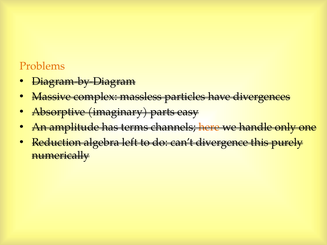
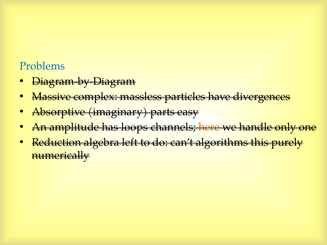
Problems colour: orange -> blue
terms: terms -> loops
divergence: divergence -> algorithms
